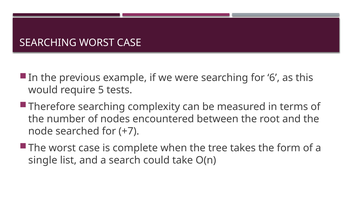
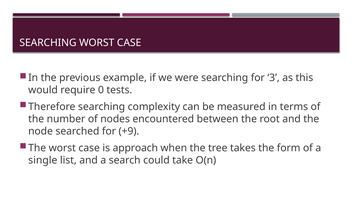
6: 6 -> 3
5: 5 -> 0
+7: +7 -> +9
complete: complete -> approach
